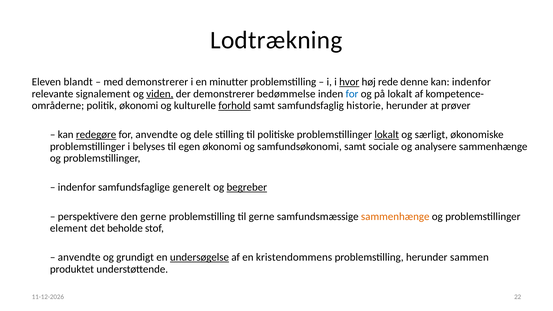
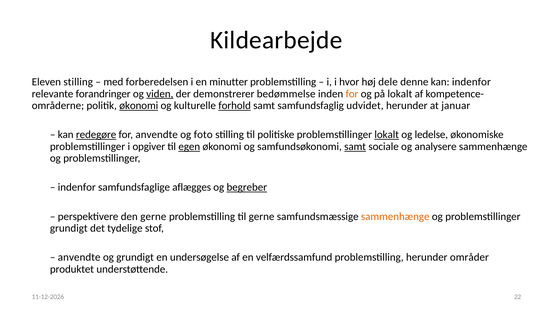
Lodtrækning: Lodtrækning -> Kildearbejde
Eleven blandt: blandt -> stilling
med demonstrerer: demonstrerer -> forberedelsen
hvor underline: present -> none
rede: rede -> dele
signalement: signalement -> forandringer
for at (352, 94) colour: blue -> orange
økonomi at (139, 106) underline: none -> present
historie: historie -> udvidet
prøver: prøver -> januar
dele: dele -> foto
særligt: særligt -> ledelse
belyses: belyses -> opgiver
egen underline: none -> present
samt at (355, 147) underline: none -> present
generelt: generelt -> aflægges
element at (69, 228): element -> grundigt
beholde: beholde -> tydelige
undersøgelse underline: present -> none
kristendommens: kristendommens -> velfærdssamfund
sammen: sammen -> områder
